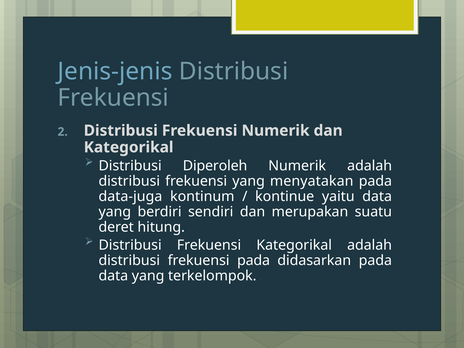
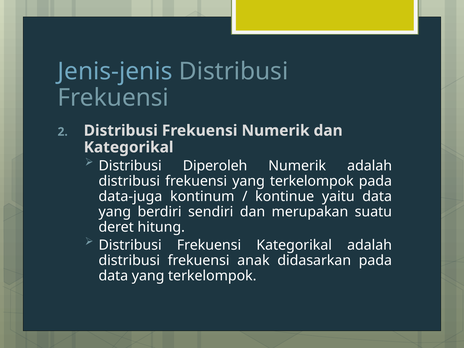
frekuensi yang menyatakan: menyatakan -> terkelompok
frekuensi pada: pada -> anak
